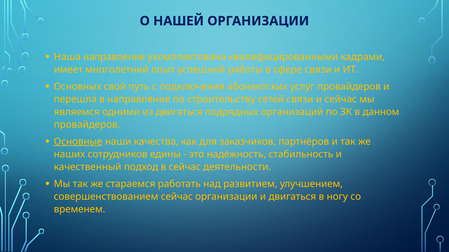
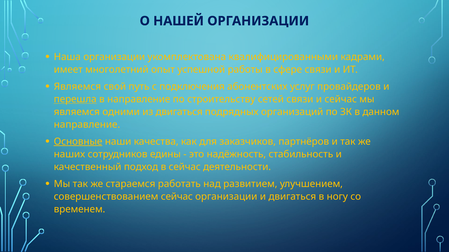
Наша направление: направление -> организации
Основных at (78, 87): Основных -> Являемся
перешла underline: none -> present
провайдеров at (87, 125): провайдеров -> направление
